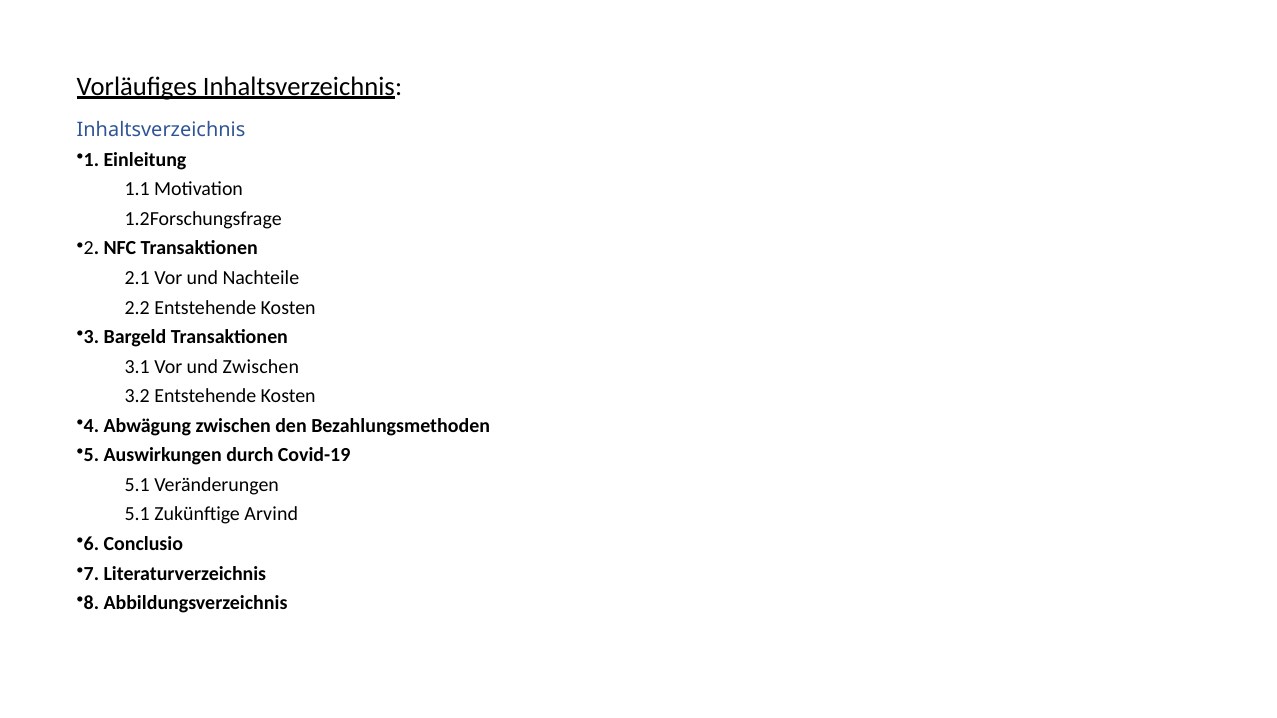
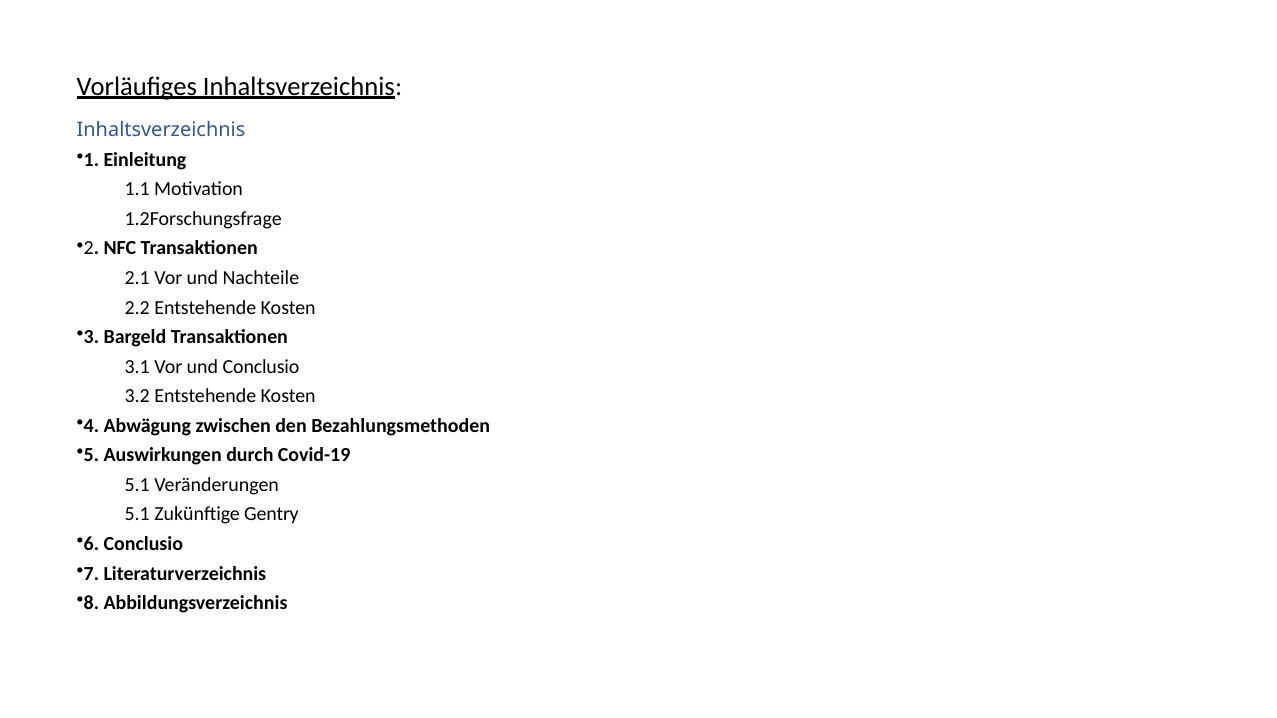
und Zwischen: Zwischen -> Conclusio
Arvind: Arvind -> Gentry
